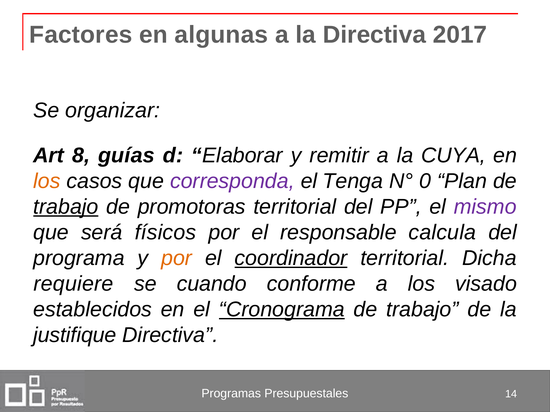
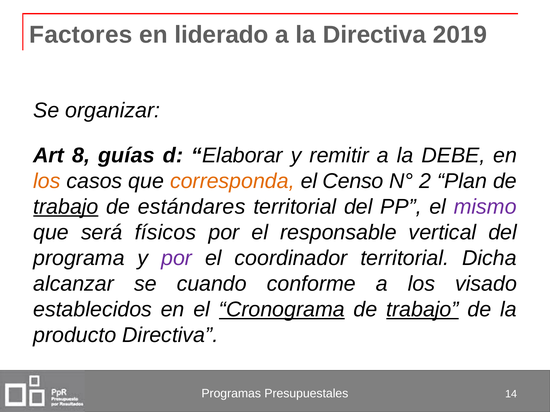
algunas: algunas -> liderado
2017: 2017 -> 2019
CUYA: CUYA -> DEBE
corresponda colour: purple -> orange
Tenga: Tenga -> Censo
0: 0 -> 2
promotoras: promotoras -> estándares
calcula: calcula -> vertical
por at (177, 258) colour: orange -> purple
coordinador underline: present -> none
requiere: requiere -> alcanzar
trabajo at (422, 310) underline: none -> present
justifique: justifique -> producto
